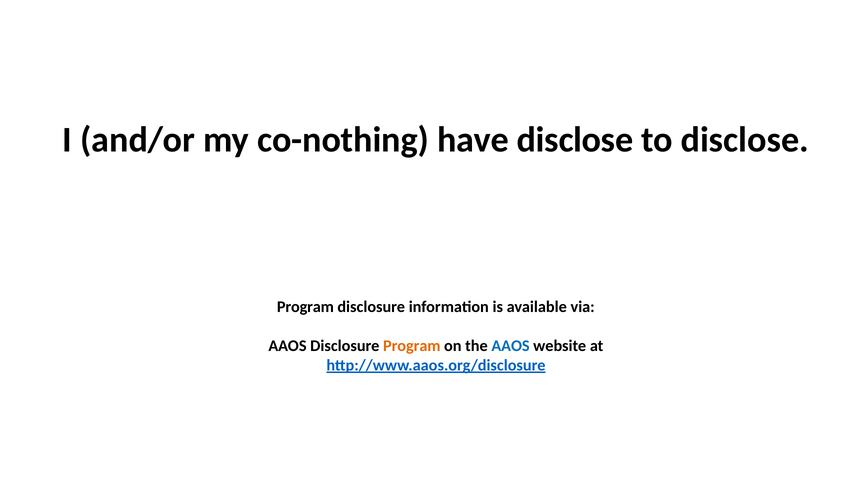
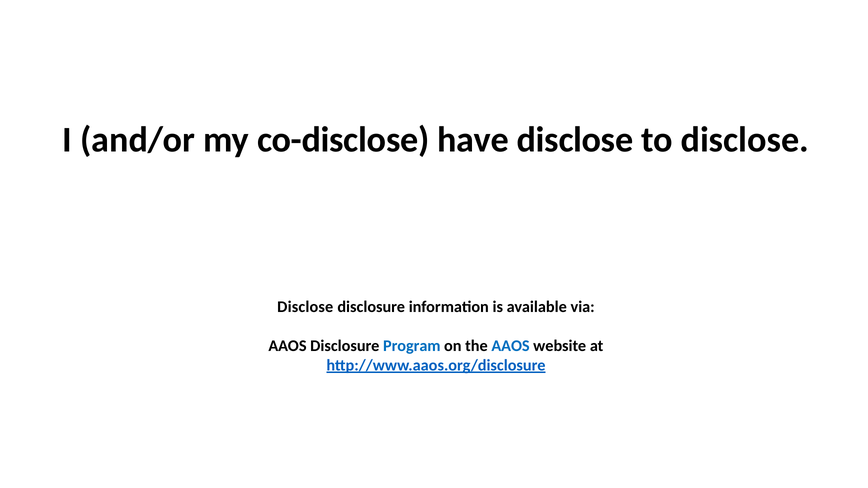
co-nothing: co-nothing -> co-disclose
Program at (305, 307): Program -> Disclose
Program at (412, 346) colour: orange -> blue
